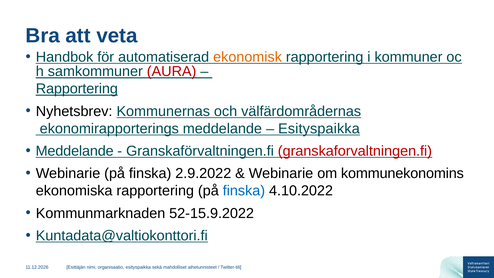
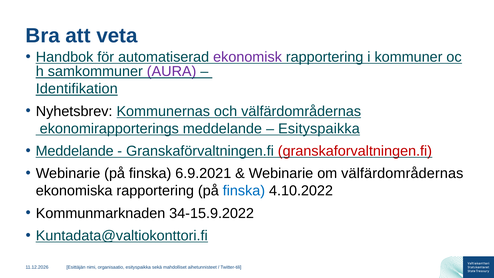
ekonomisk colour: orange -> purple
AURA colour: red -> purple
Rapportering at (77, 89): Rapportering -> Identifikation
2.9.2022: 2.9.2022 -> 6.9.2021
om kommunekonomins: kommunekonomins -> välfärdområdernas
52-15.9.2022: 52-15.9.2022 -> 34-15.9.2022
